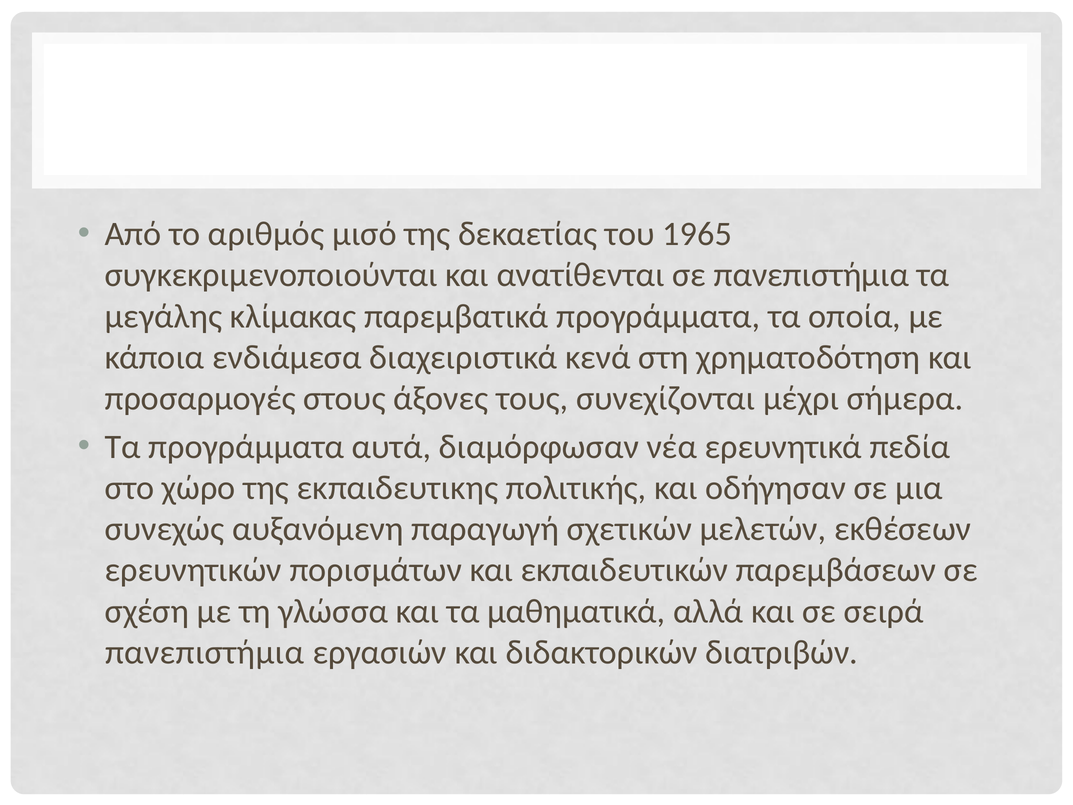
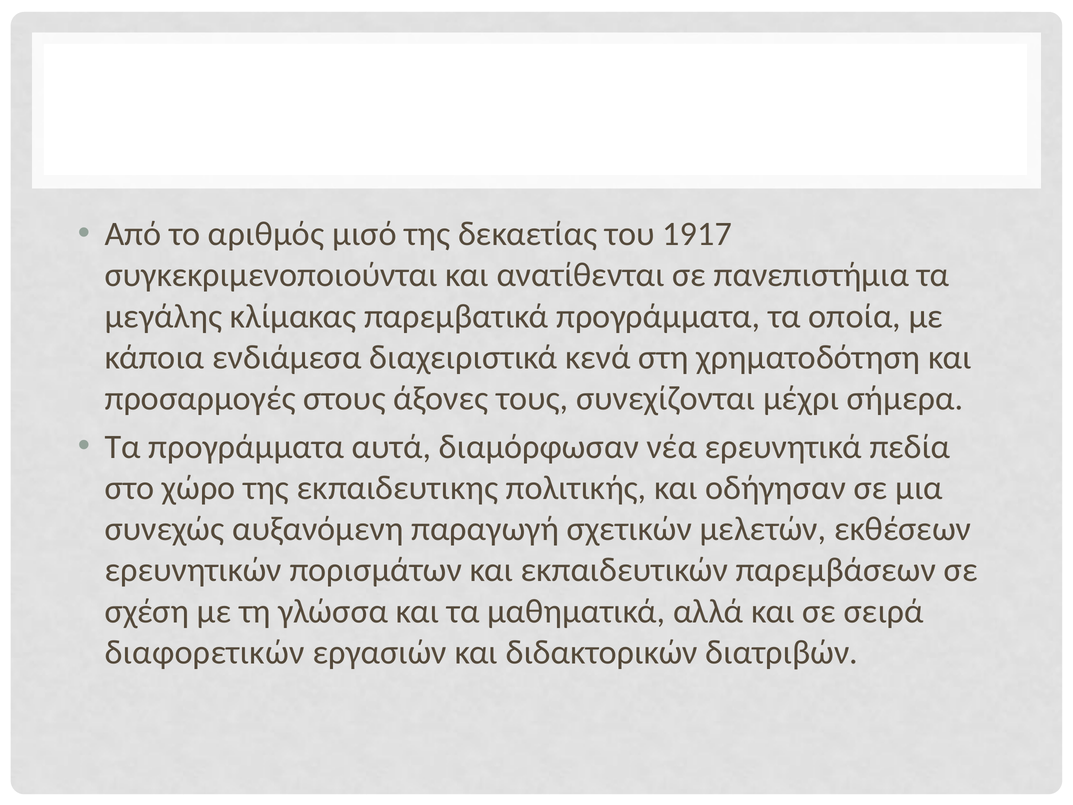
1965: 1965 -> 1917
πανεπιστήμια at (205, 652): πανεπιστήμια -> διαφορετικών
